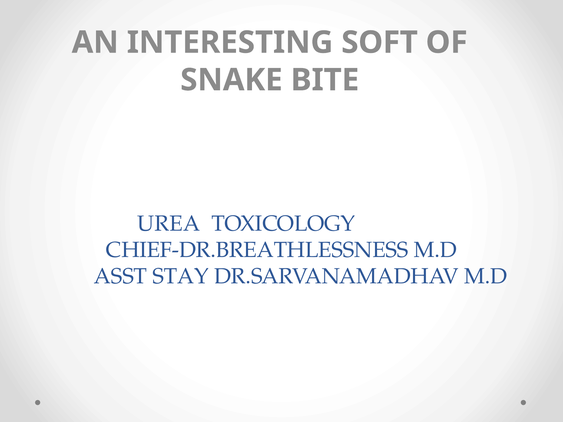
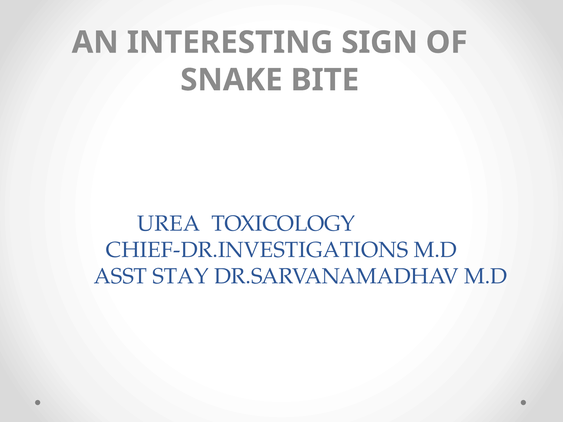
SOFT: SOFT -> SIGN
CHIEF-DR.BREATHLESSNESS: CHIEF-DR.BREATHLESSNESS -> CHIEF-DR.INVESTIGATIONS
